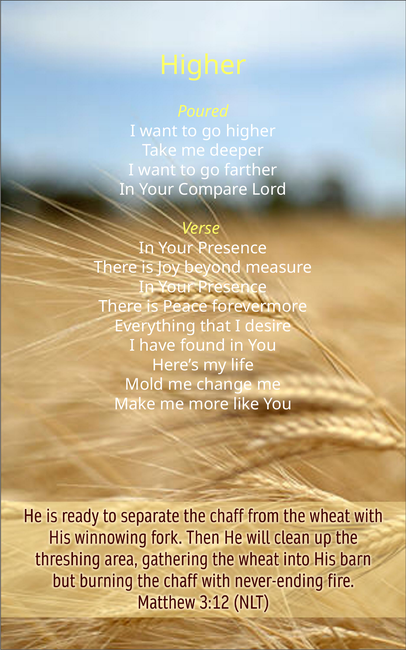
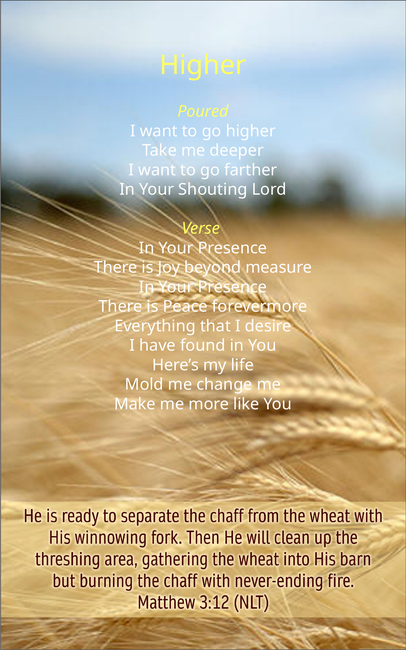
Compare: Compare -> Shouting
